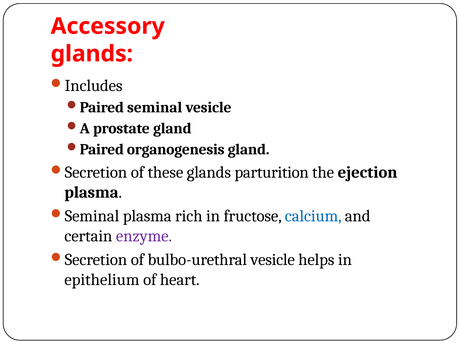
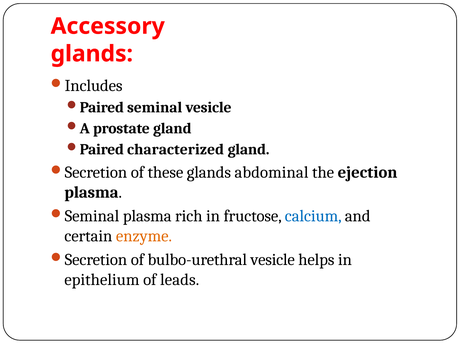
organogenesis: organogenesis -> characterized
parturition: parturition -> abdominal
enzyme colour: purple -> orange
heart: heart -> leads
